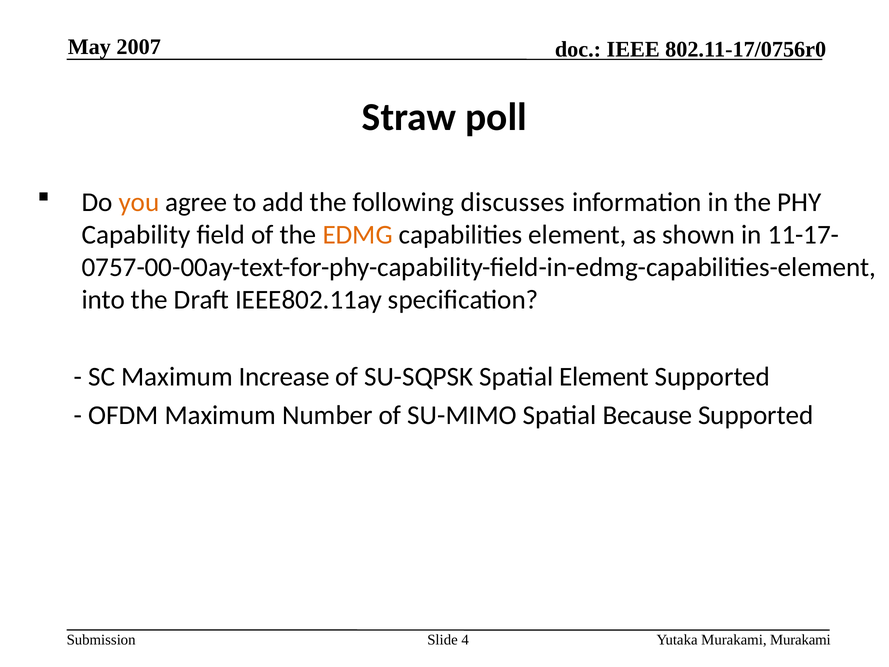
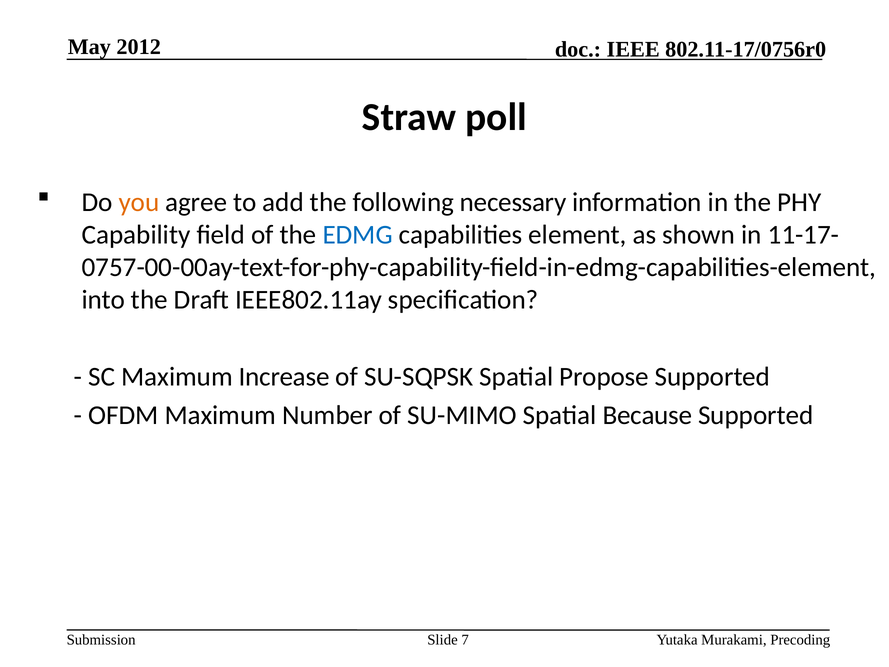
2007: 2007 -> 2012
discusses: discusses -> necessary
EDMG colour: orange -> blue
Spatial Element: Element -> Propose
4: 4 -> 7
Murakami Murakami: Murakami -> Precoding
